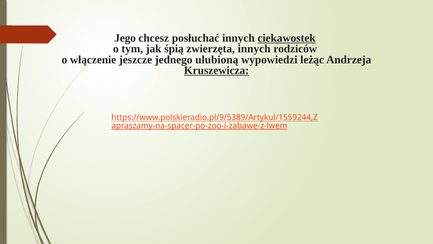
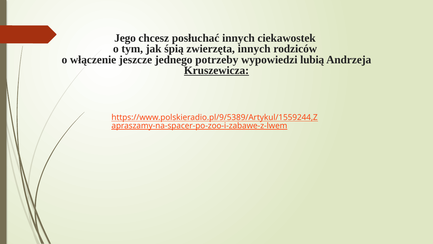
ciekawostek underline: present -> none
ulubioną: ulubioną -> potrzeby
leżąc: leżąc -> lubią
